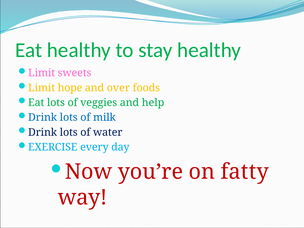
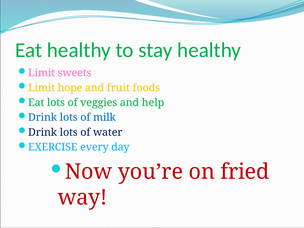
over: over -> fruit
fatty: fatty -> fried
